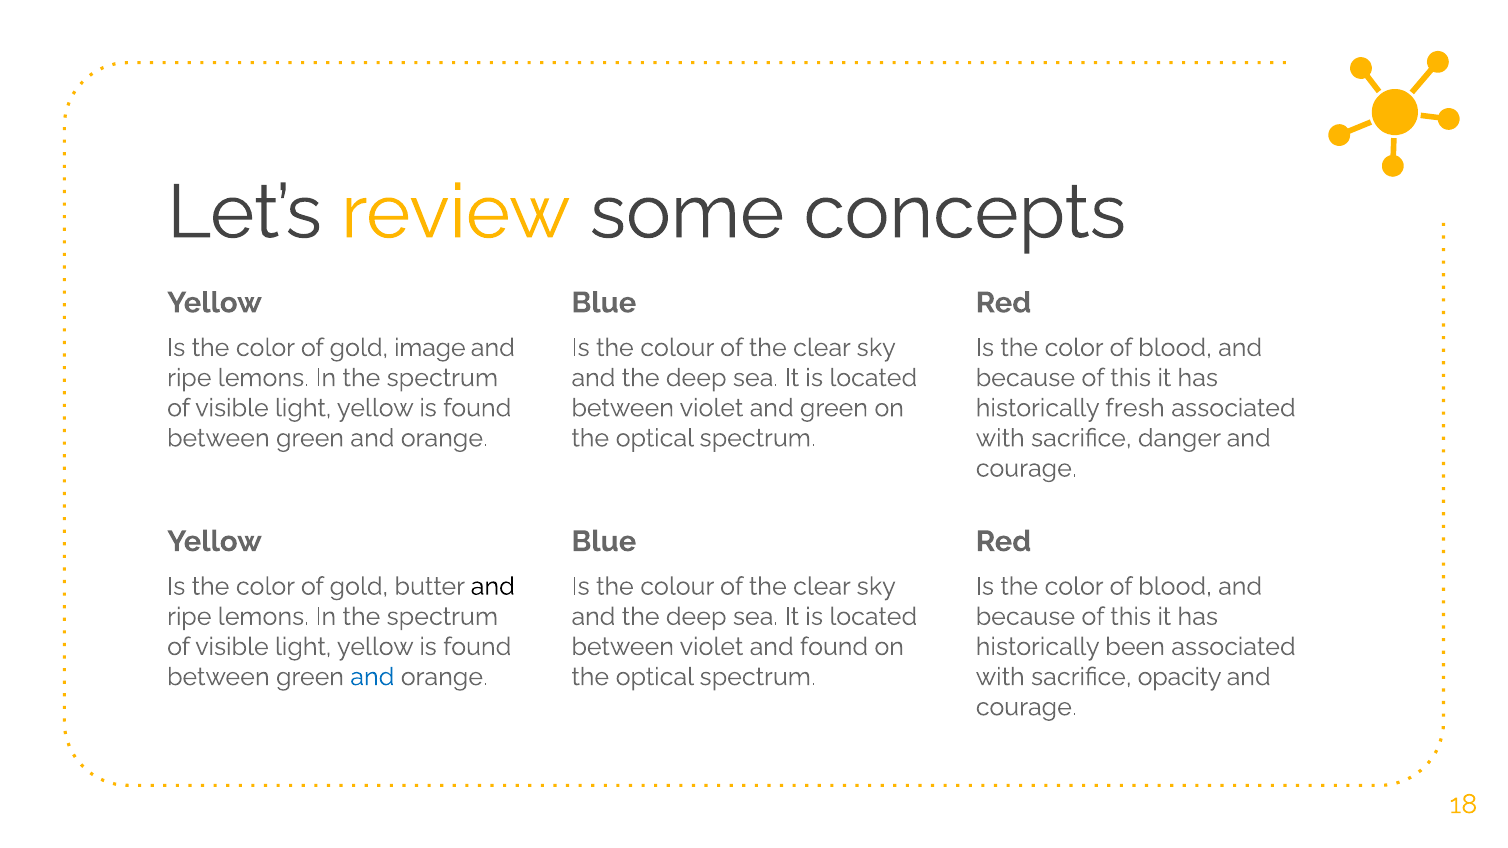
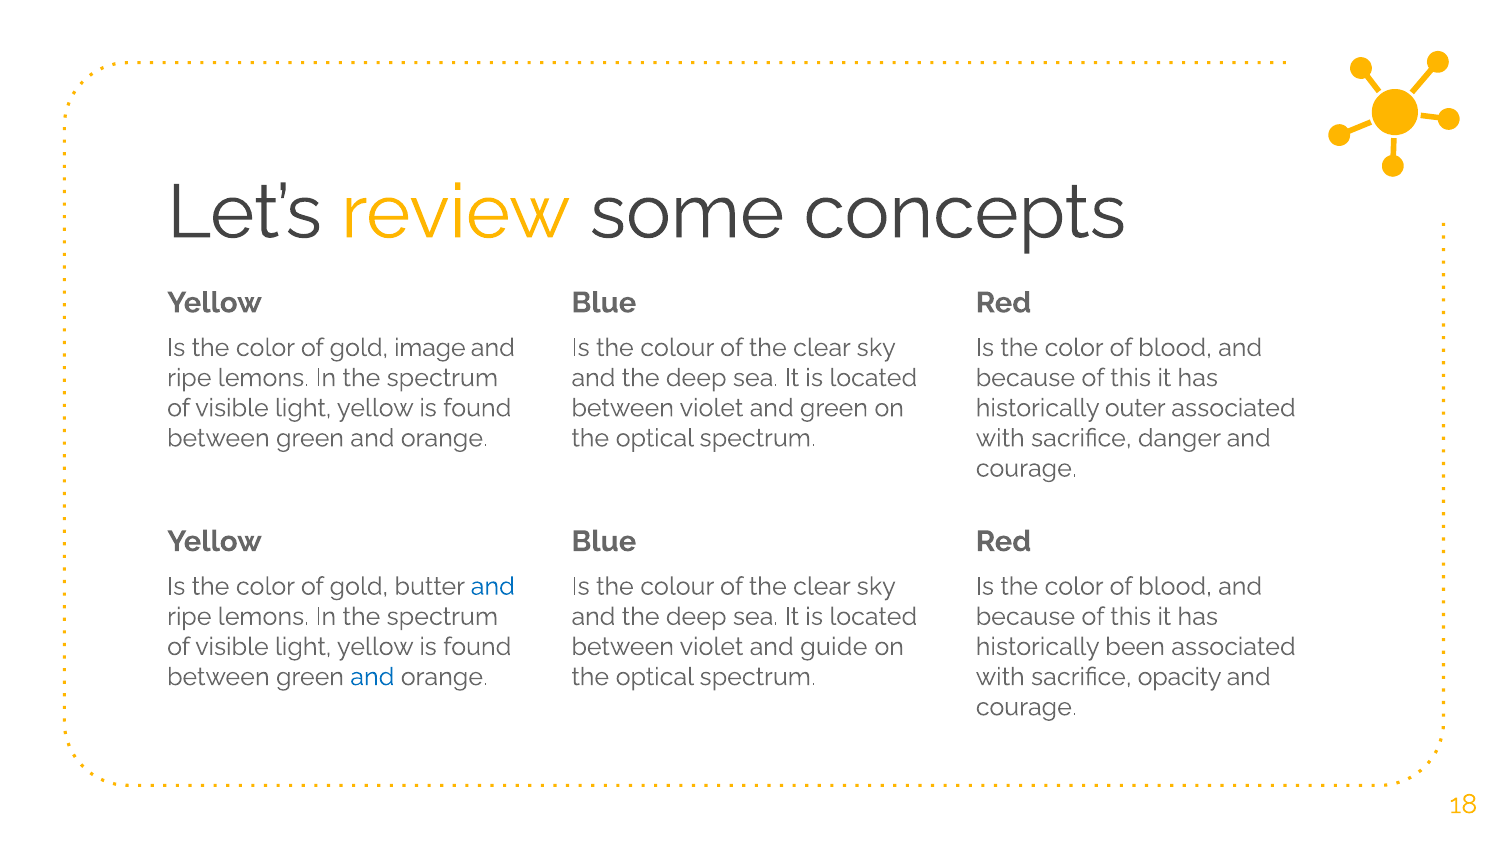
fresh: fresh -> outer
and at (493, 587) colour: black -> blue
and found: found -> guide
